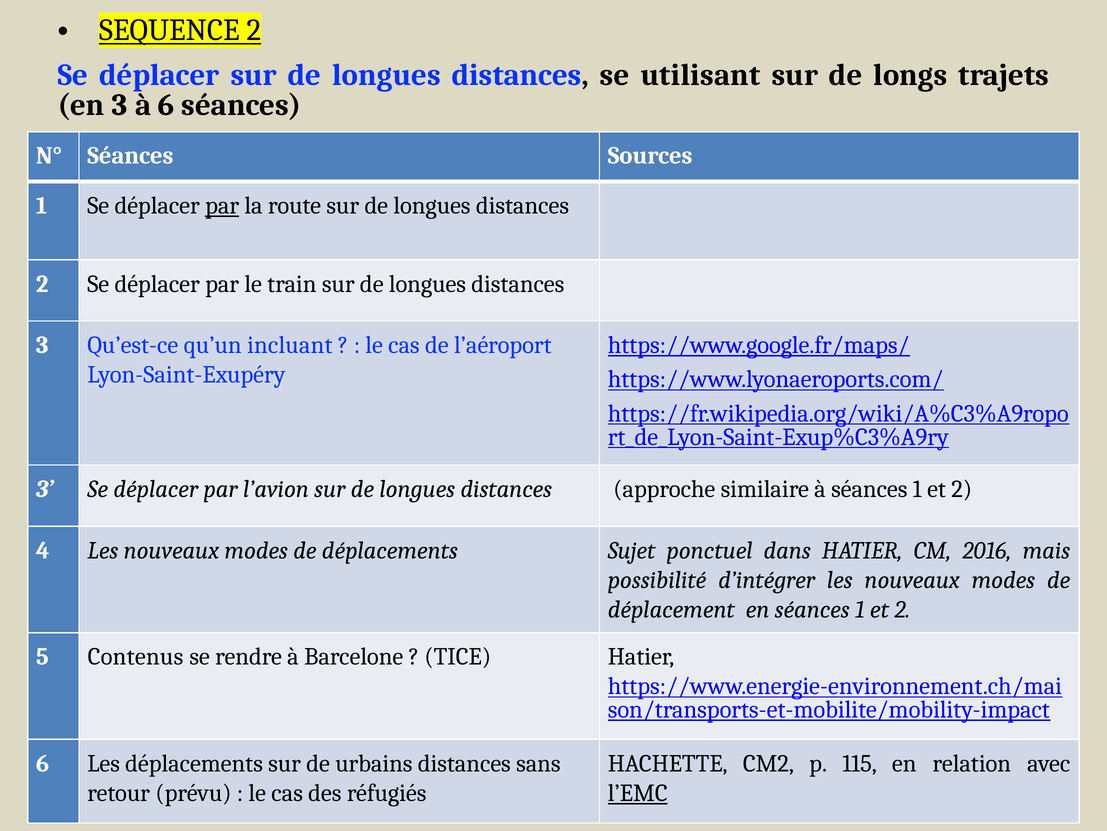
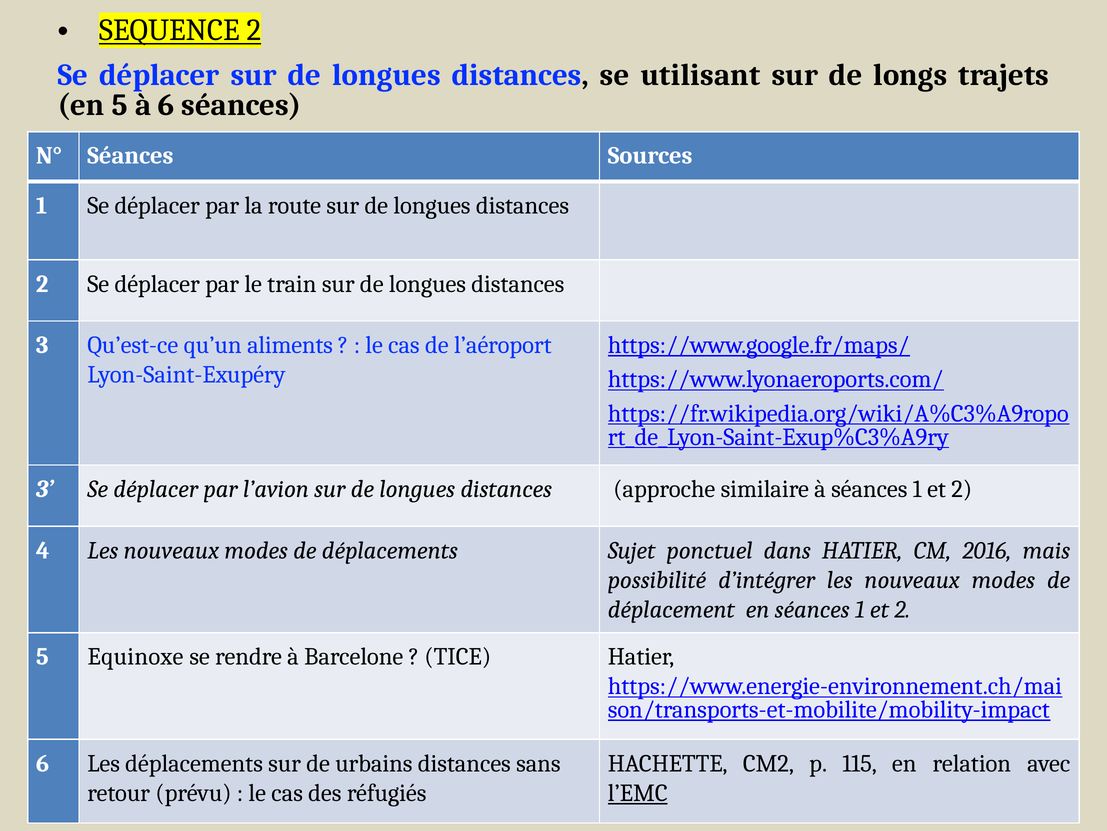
en 3: 3 -> 5
par at (222, 205) underline: present -> none
incluant: incluant -> aliments
Contenus: Contenus -> Equinoxe
